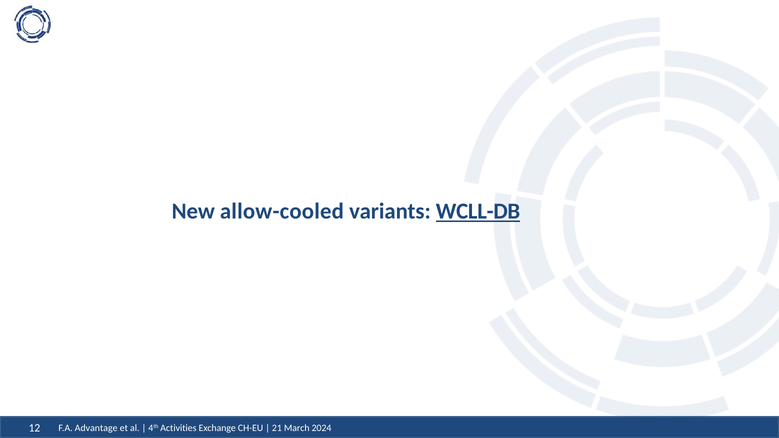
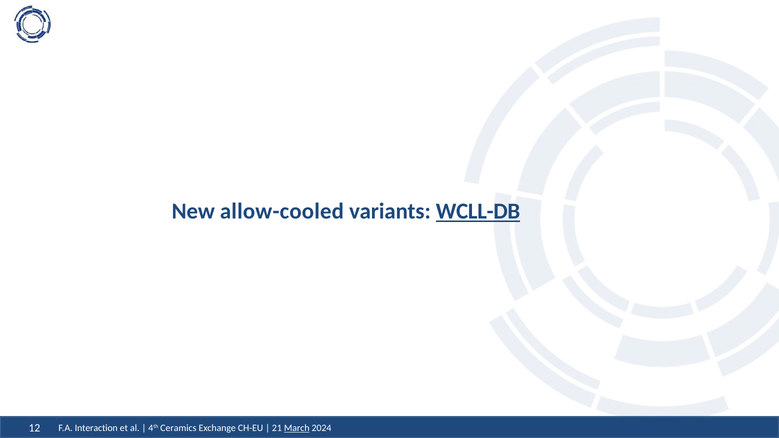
Advantage: Advantage -> Interaction
Activities: Activities -> Ceramics
March underline: none -> present
